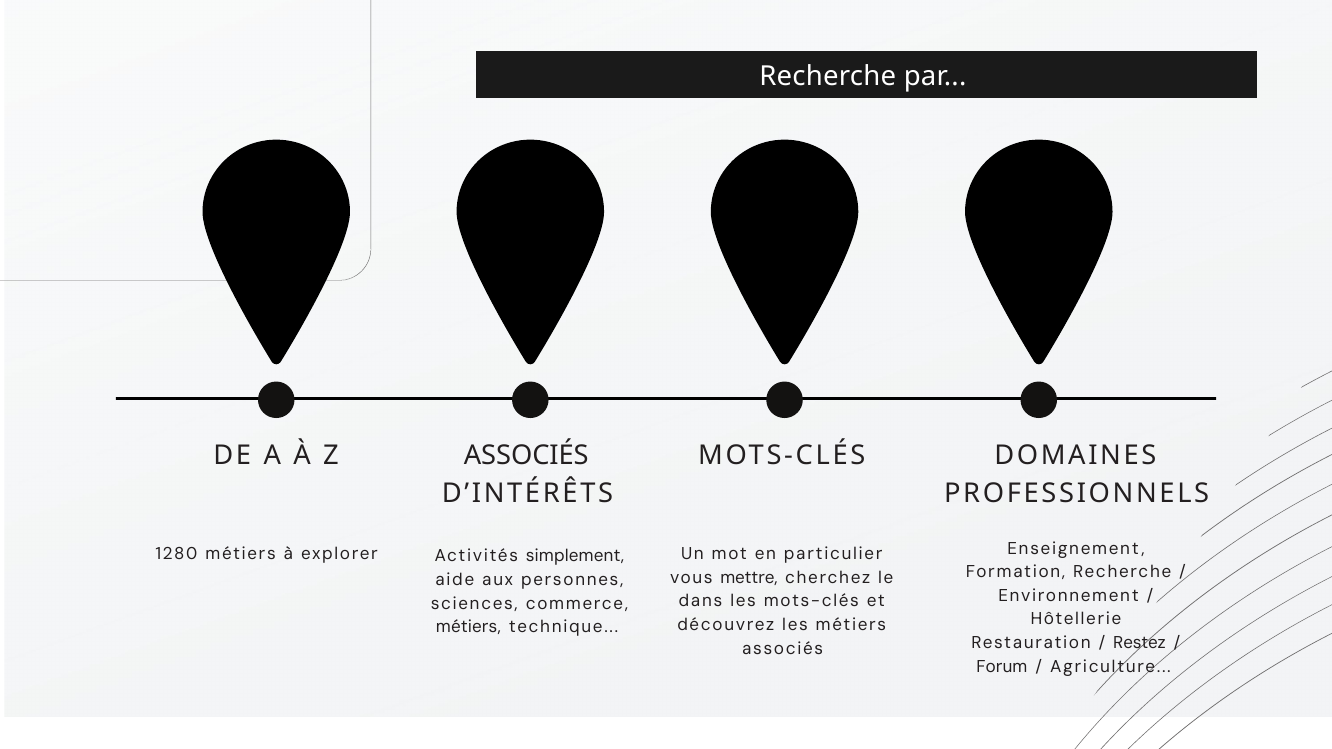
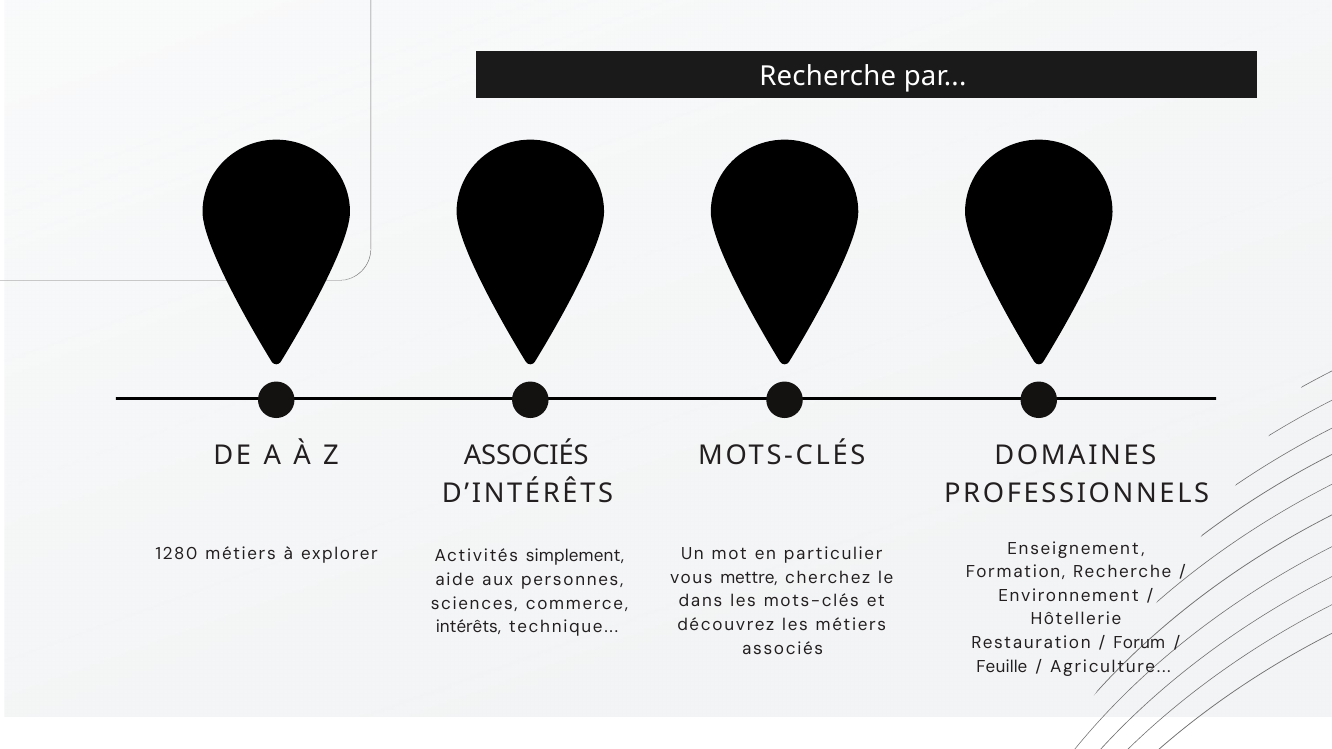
métiers at (468, 627): métiers -> intérêts
Restez: Restez -> Forum
Forum: Forum -> Feuille
